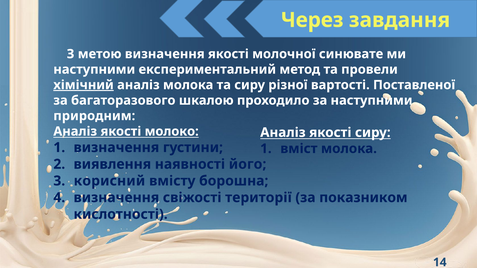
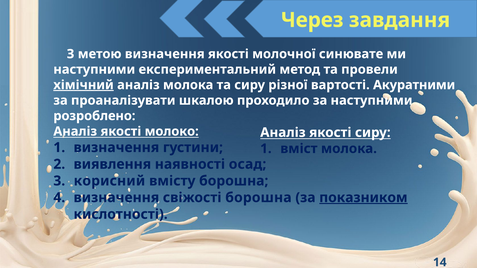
Поставленої: Поставленої -> Акуратними
багаторазового: багаторазового -> проаналізувати
природним: природним -> розроблено
його: його -> осад
свіжості території: території -> борошна
показником underline: none -> present
